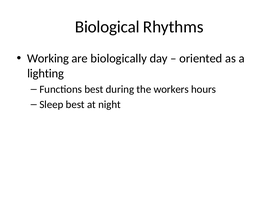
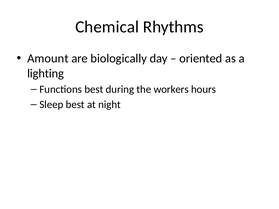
Biological: Biological -> Chemical
Working: Working -> Amount
